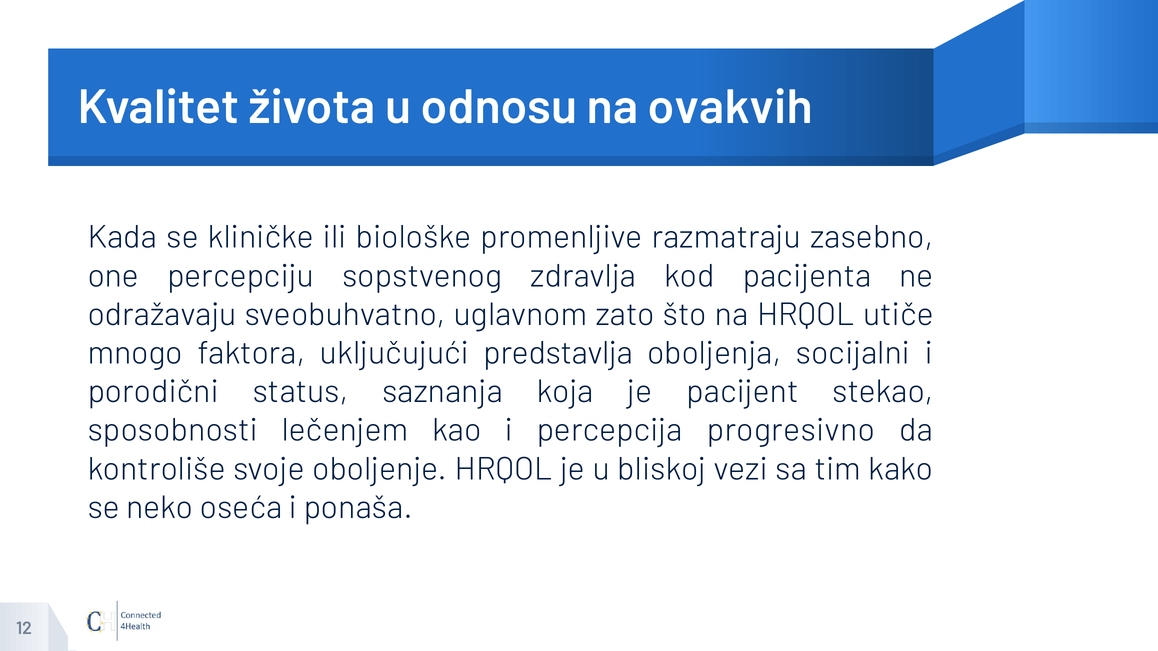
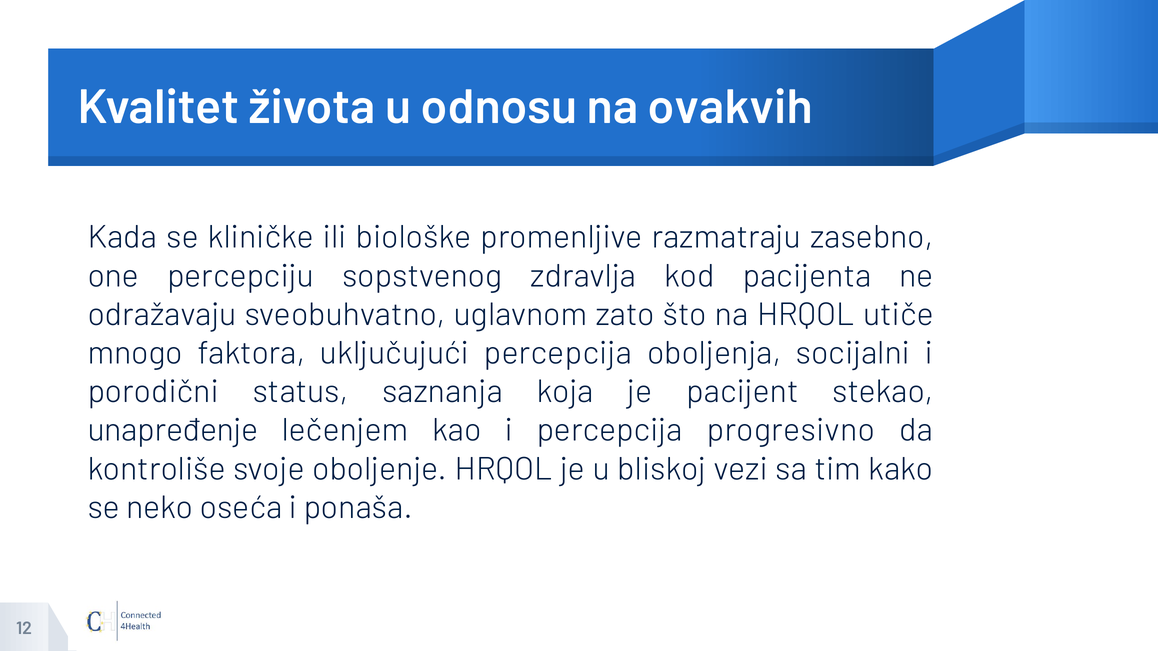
uključujući predstavlja: predstavlja -> percepcija
sposobnosti: sposobnosti -> unapređenje
